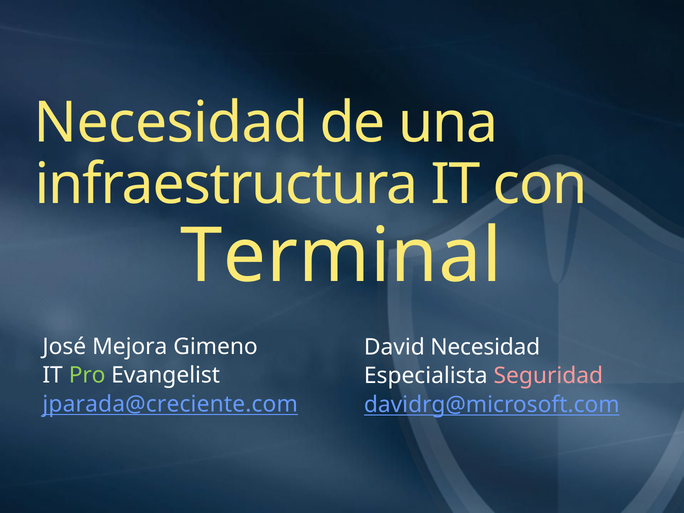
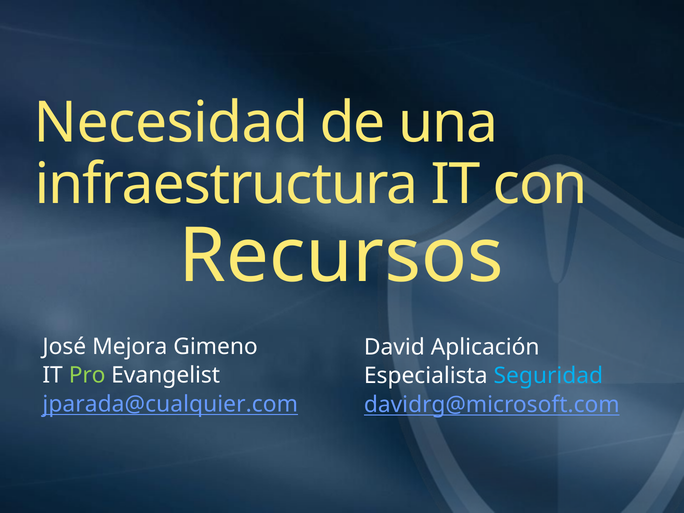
Terminal: Terminal -> Recursos
David Necesidad: Necesidad -> Aplicación
Seguridad colour: pink -> light blue
jparada@creciente.com: jparada@creciente.com -> jparada@cualquier.com
